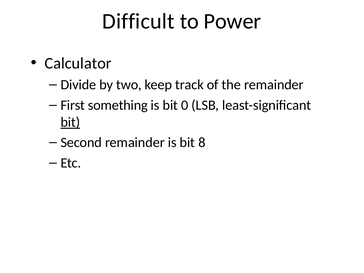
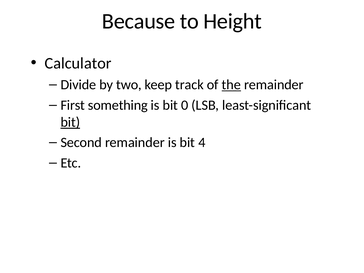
Difficult: Difficult -> Because
Power: Power -> Height
the underline: none -> present
8: 8 -> 4
